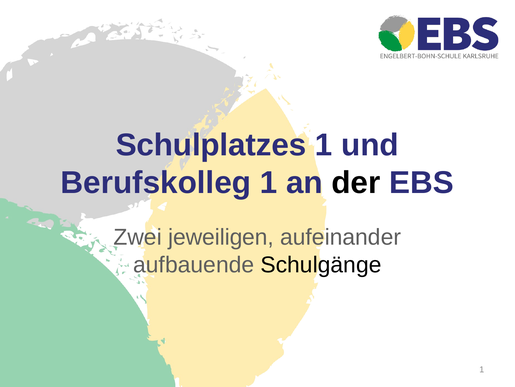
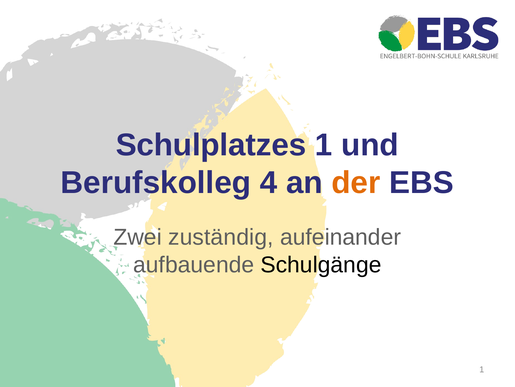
Berufskolleg 1: 1 -> 4
der colour: black -> orange
jeweiligen: jeweiligen -> zuständig
